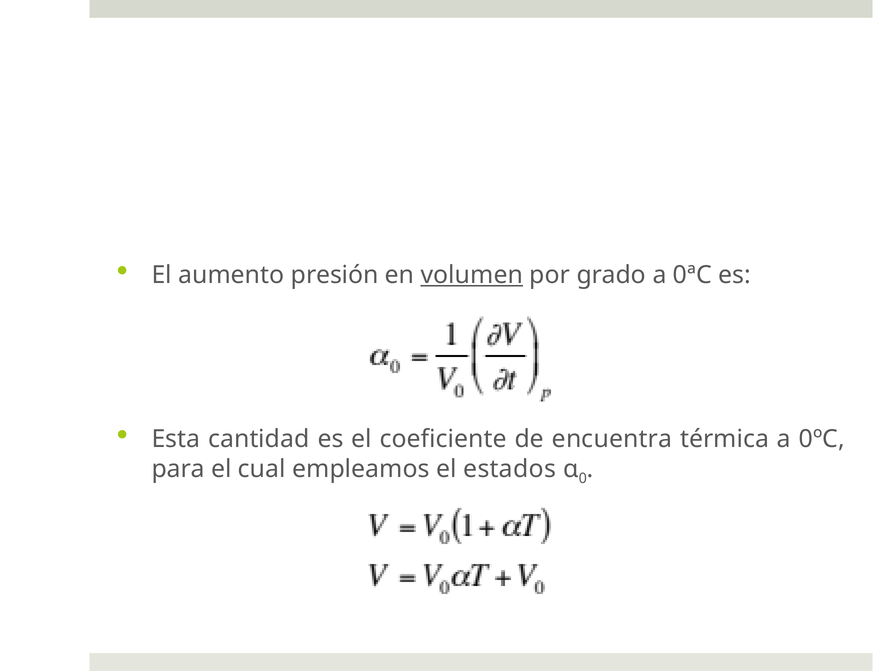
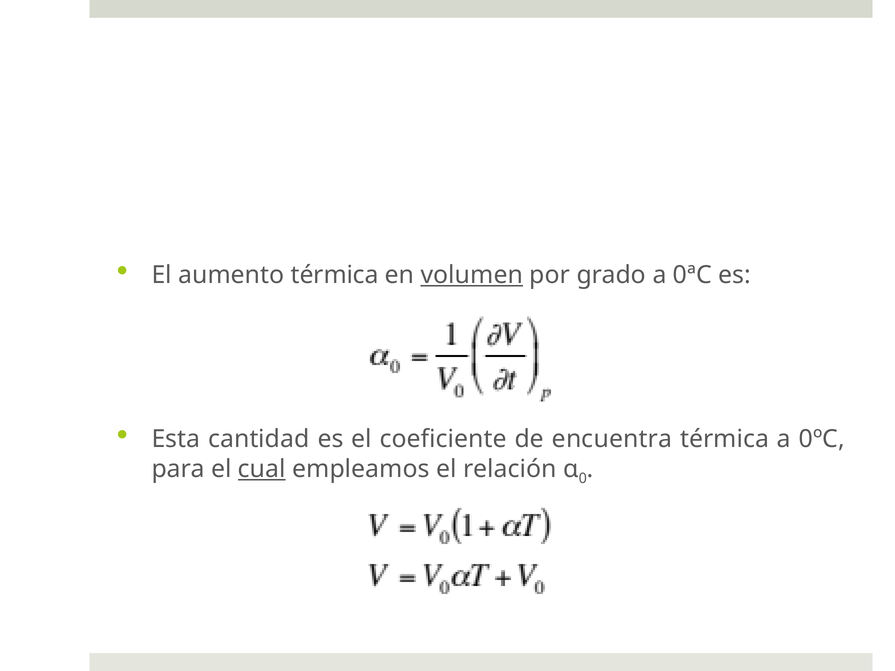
aumento presión: presión -> térmica
cual underline: none -> present
estados: estados -> relación
